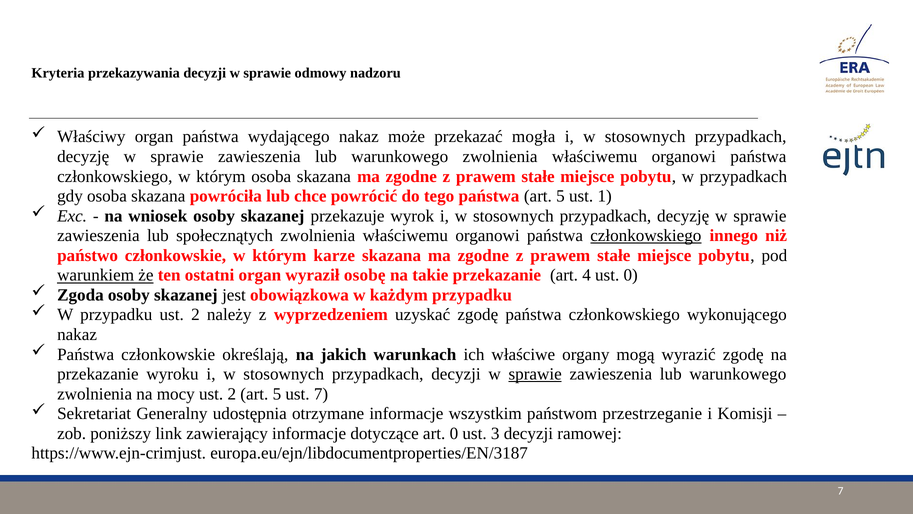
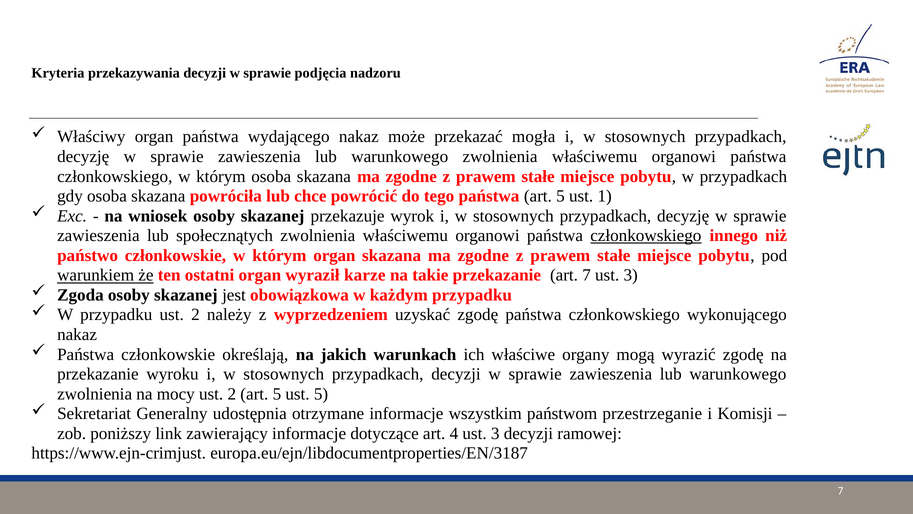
odmowy: odmowy -> podjęcia
którym karze: karze -> organ
osobę: osobę -> karze
art 4: 4 -> 7
0 at (631, 275): 0 -> 3
sprawie at (535, 374) underline: present -> none
ust 7: 7 -> 5
art 0: 0 -> 4
